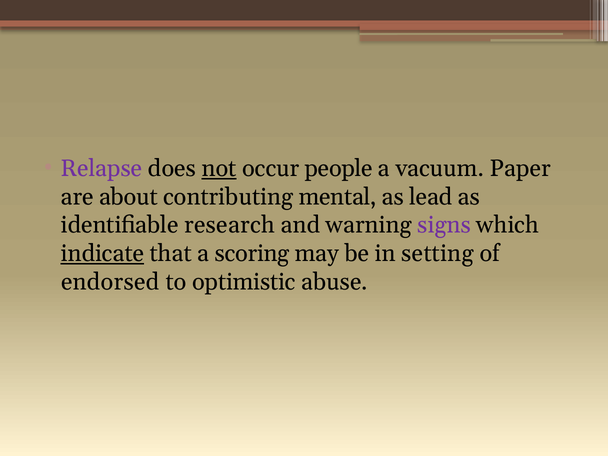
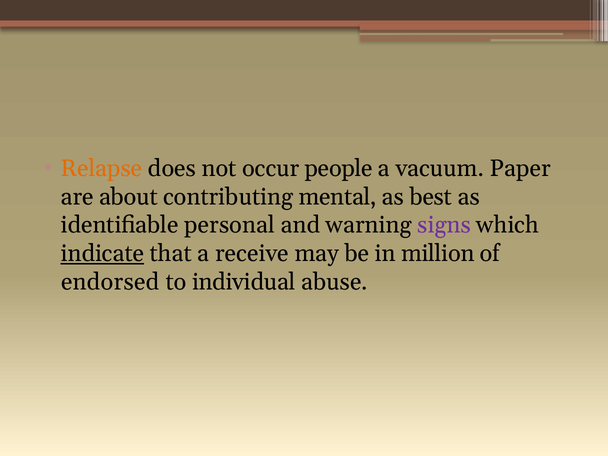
Relapse colour: purple -> orange
not underline: present -> none
lead: lead -> best
research: research -> personal
scoring: scoring -> receive
setting: setting -> million
optimistic: optimistic -> individual
